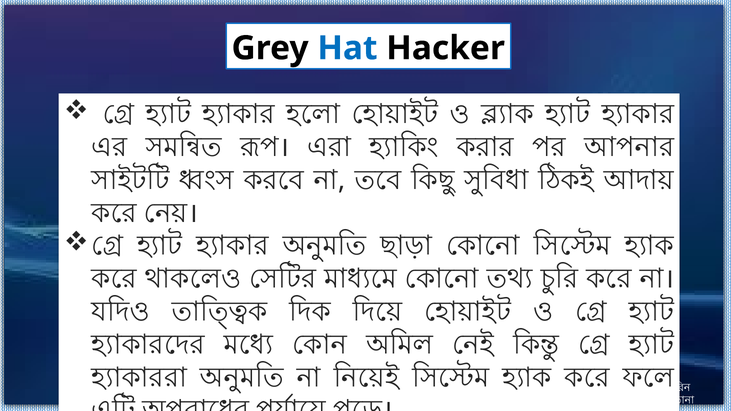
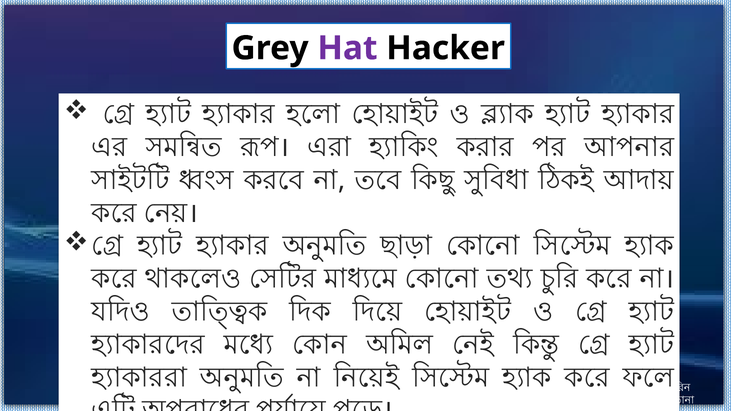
Hat colour: blue -> purple
